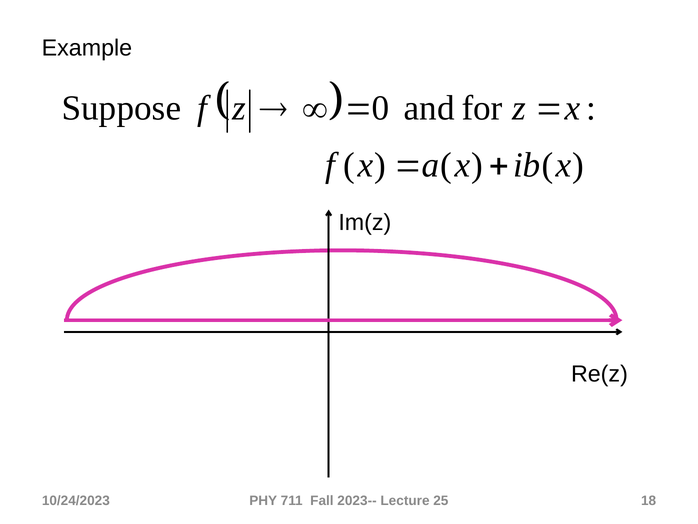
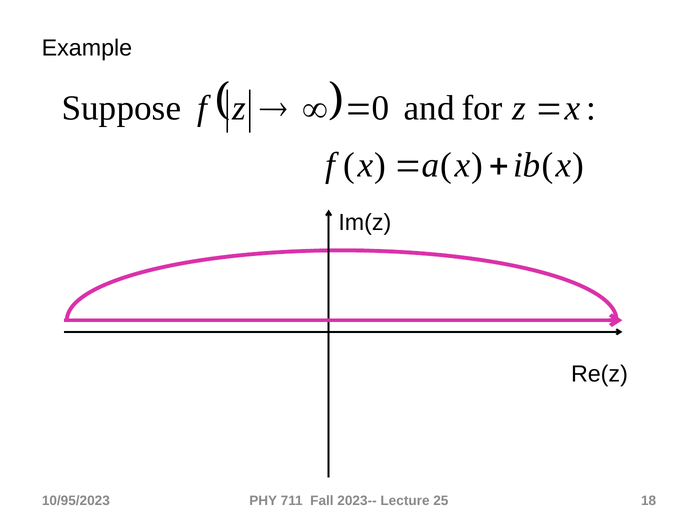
10/24/2023: 10/24/2023 -> 10/95/2023
